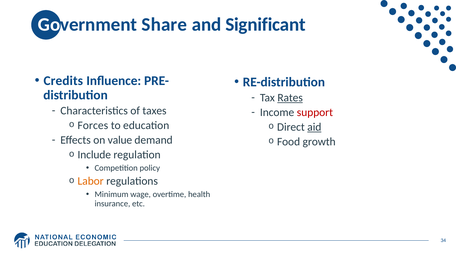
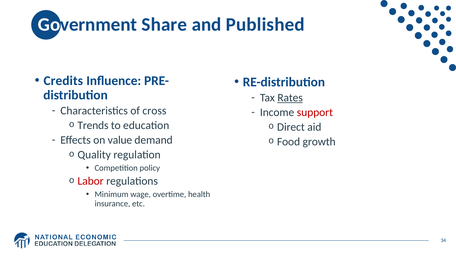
Significant: Significant -> Published
taxes: taxes -> cross
Forces: Forces -> Trends
aid underline: present -> none
Include: Include -> Quality
Labor colour: orange -> red
